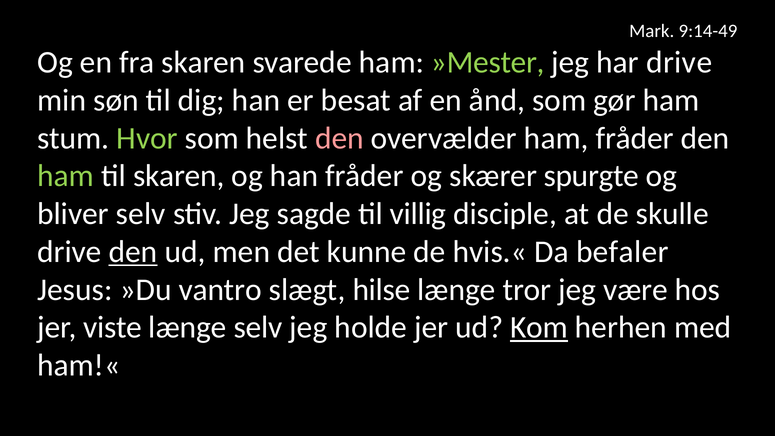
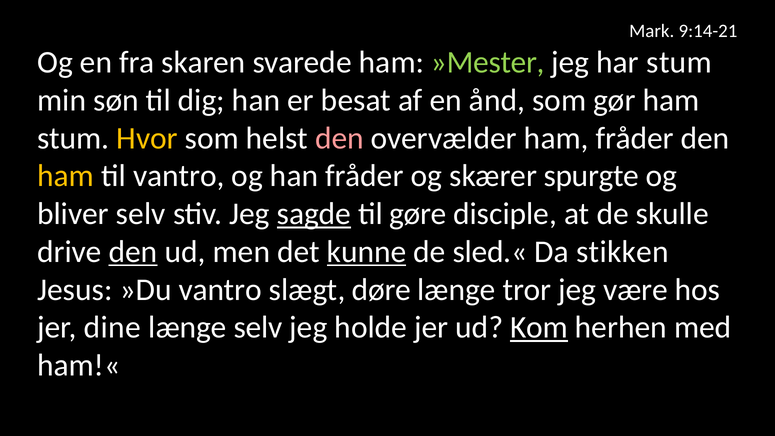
9:14-49: 9:14-49 -> 9:14-21
har drive: drive -> stum
Hvor colour: light green -> yellow
ham at (66, 176) colour: light green -> yellow
til skaren: skaren -> vantro
sagde underline: none -> present
villig: villig -> gøre
kunne underline: none -> present
hvis.«: hvis.« -> sled.«
befaler: befaler -> stikken
hilse: hilse -> døre
viste: viste -> dine
